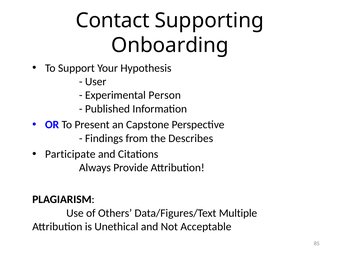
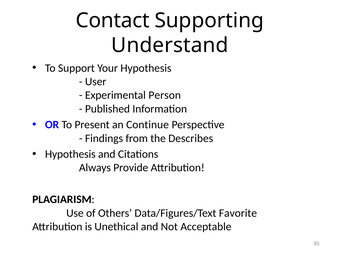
Onboarding: Onboarding -> Understand
Capstone: Capstone -> Continue
Participate at (70, 154): Participate -> Hypothesis
Multiple: Multiple -> Favorite
